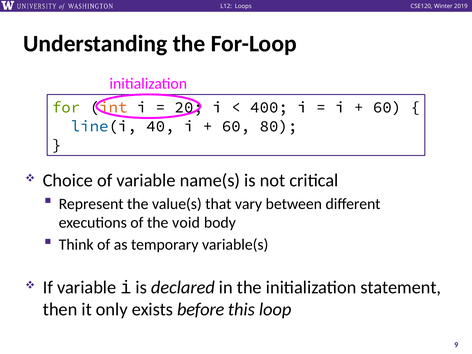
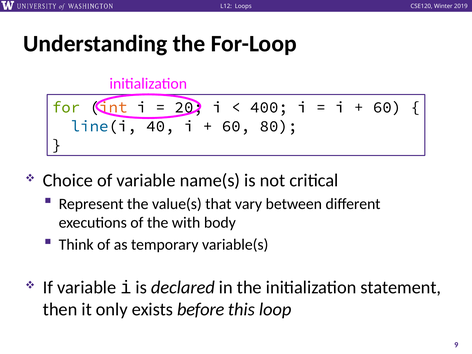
void: void -> with
